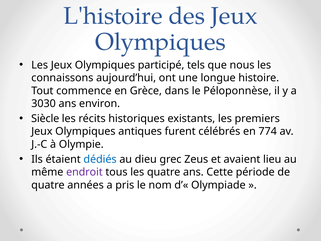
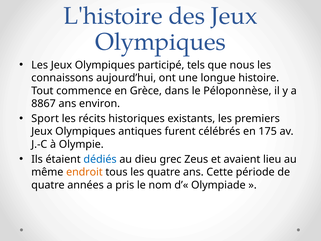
3030: 3030 -> 8867
Siècle: Siècle -> Sport
774: 774 -> 175
endroit colour: purple -> orange
